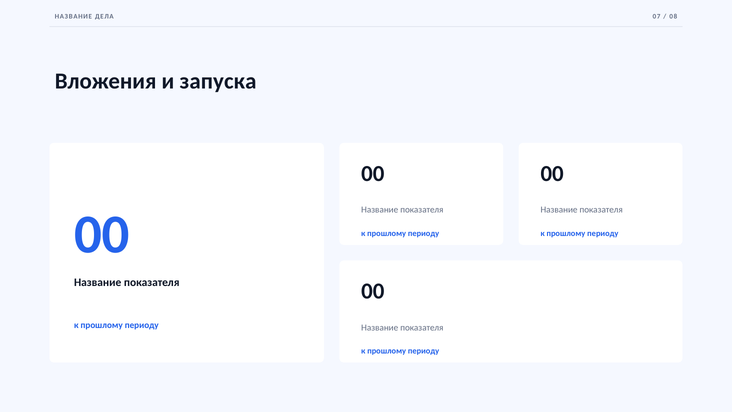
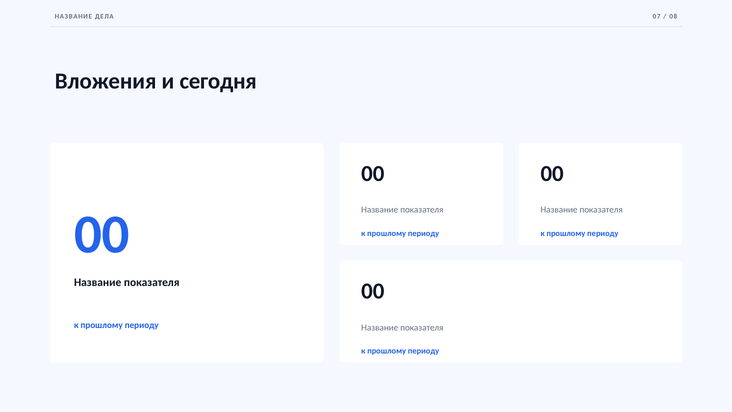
запуска: запуска -> сегодня
